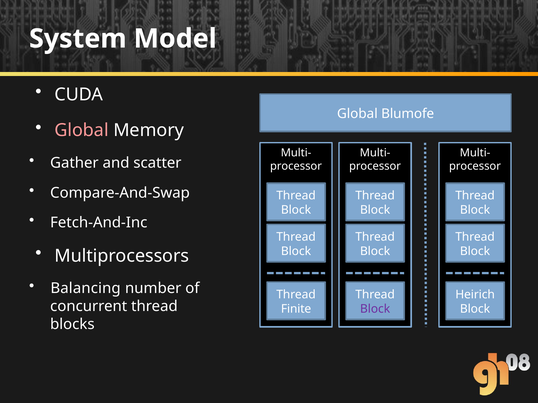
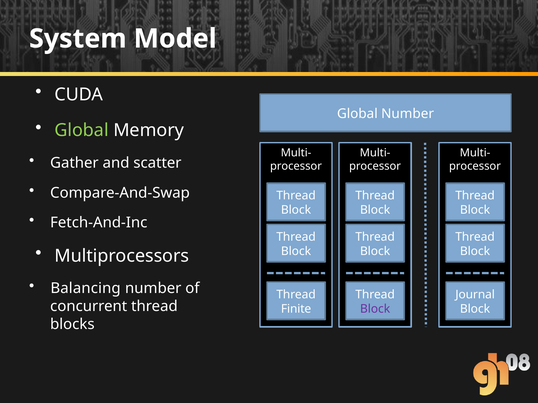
Global Blumofe: Blumofe -> Number
Global at (82, 131) colour: pink -> light green
Heirich: Heirich -> Journal
